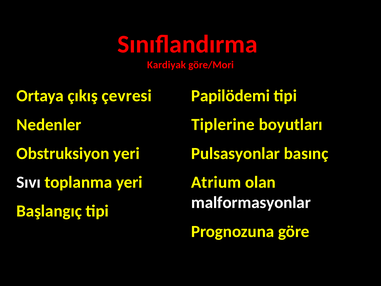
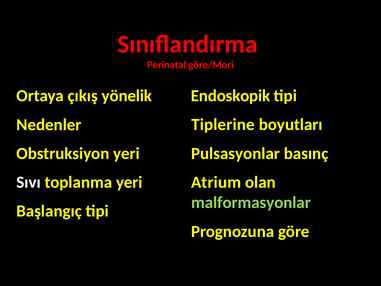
Kardiyak: Kardiyak -> Perinatal
çevresi: çevresi -> yönelik
Papilödemi: Papilödemi -> Endoskopik
malformasyonlar colour: white -> light green
